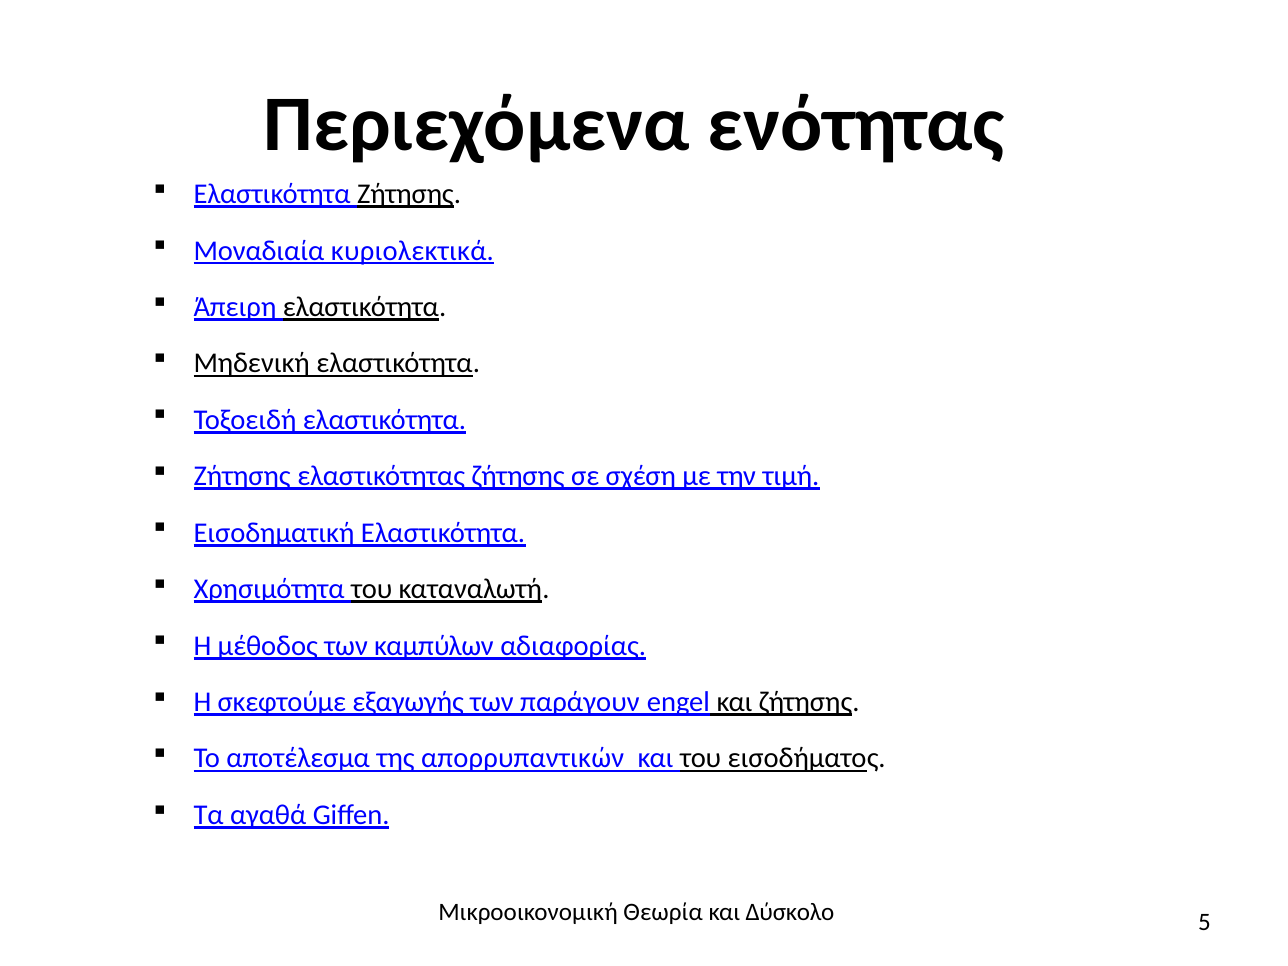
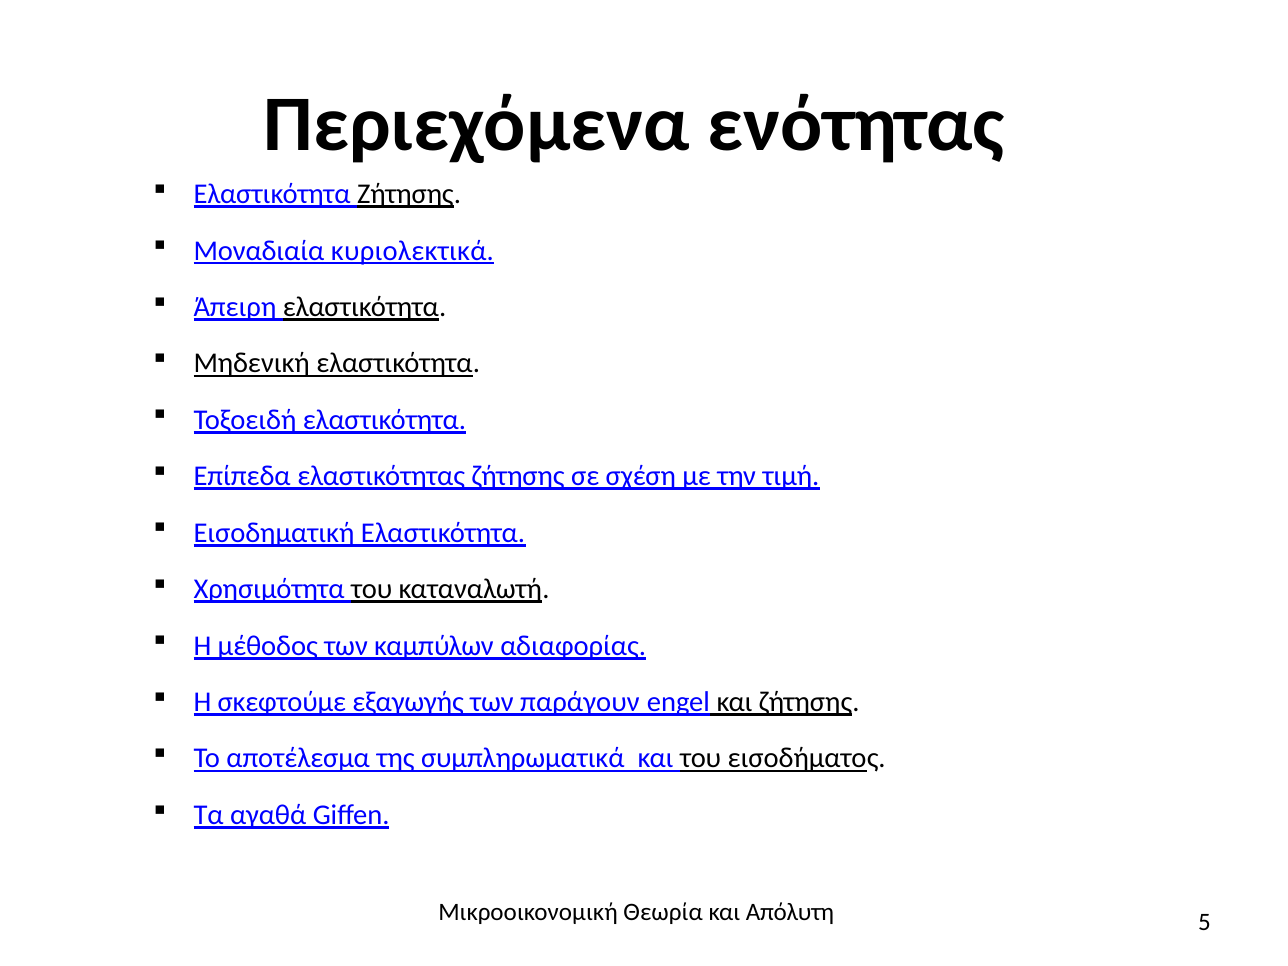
Ζήτησης at (242, 476): Ζήτησης -> Επίπεδα
απορρυπαντικών: απορρυπαντικών -> συμπληρωματικά
Δύσκολο: Δύσκολο -> Απόλυτη
